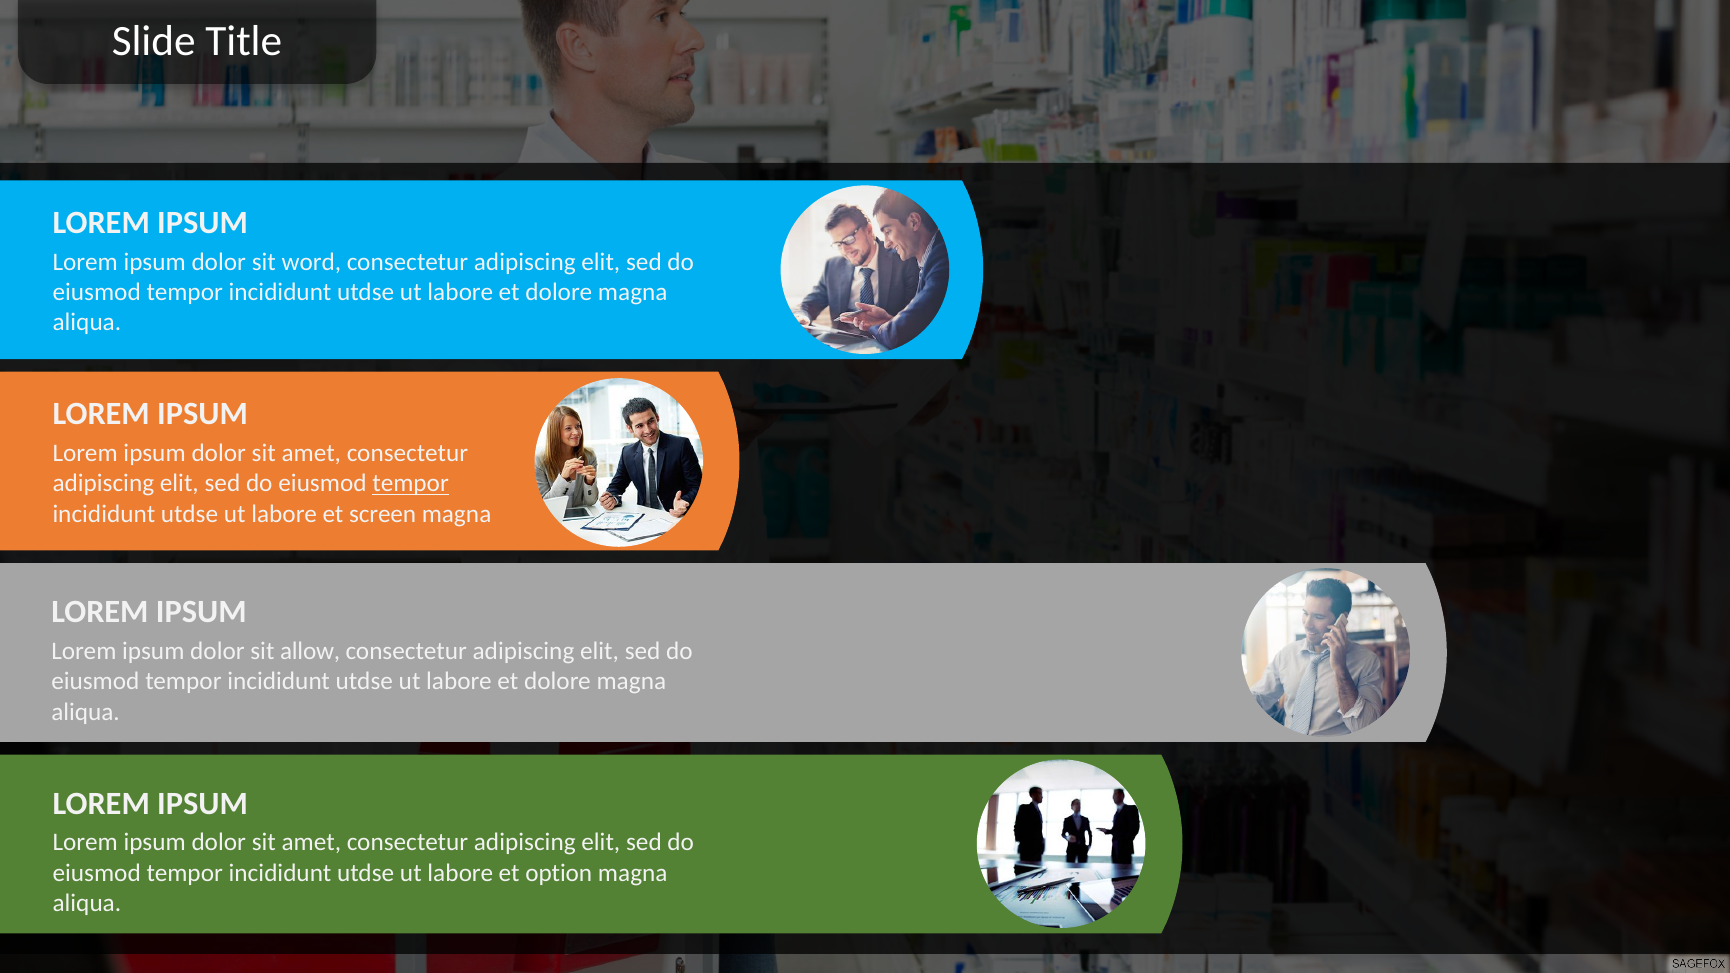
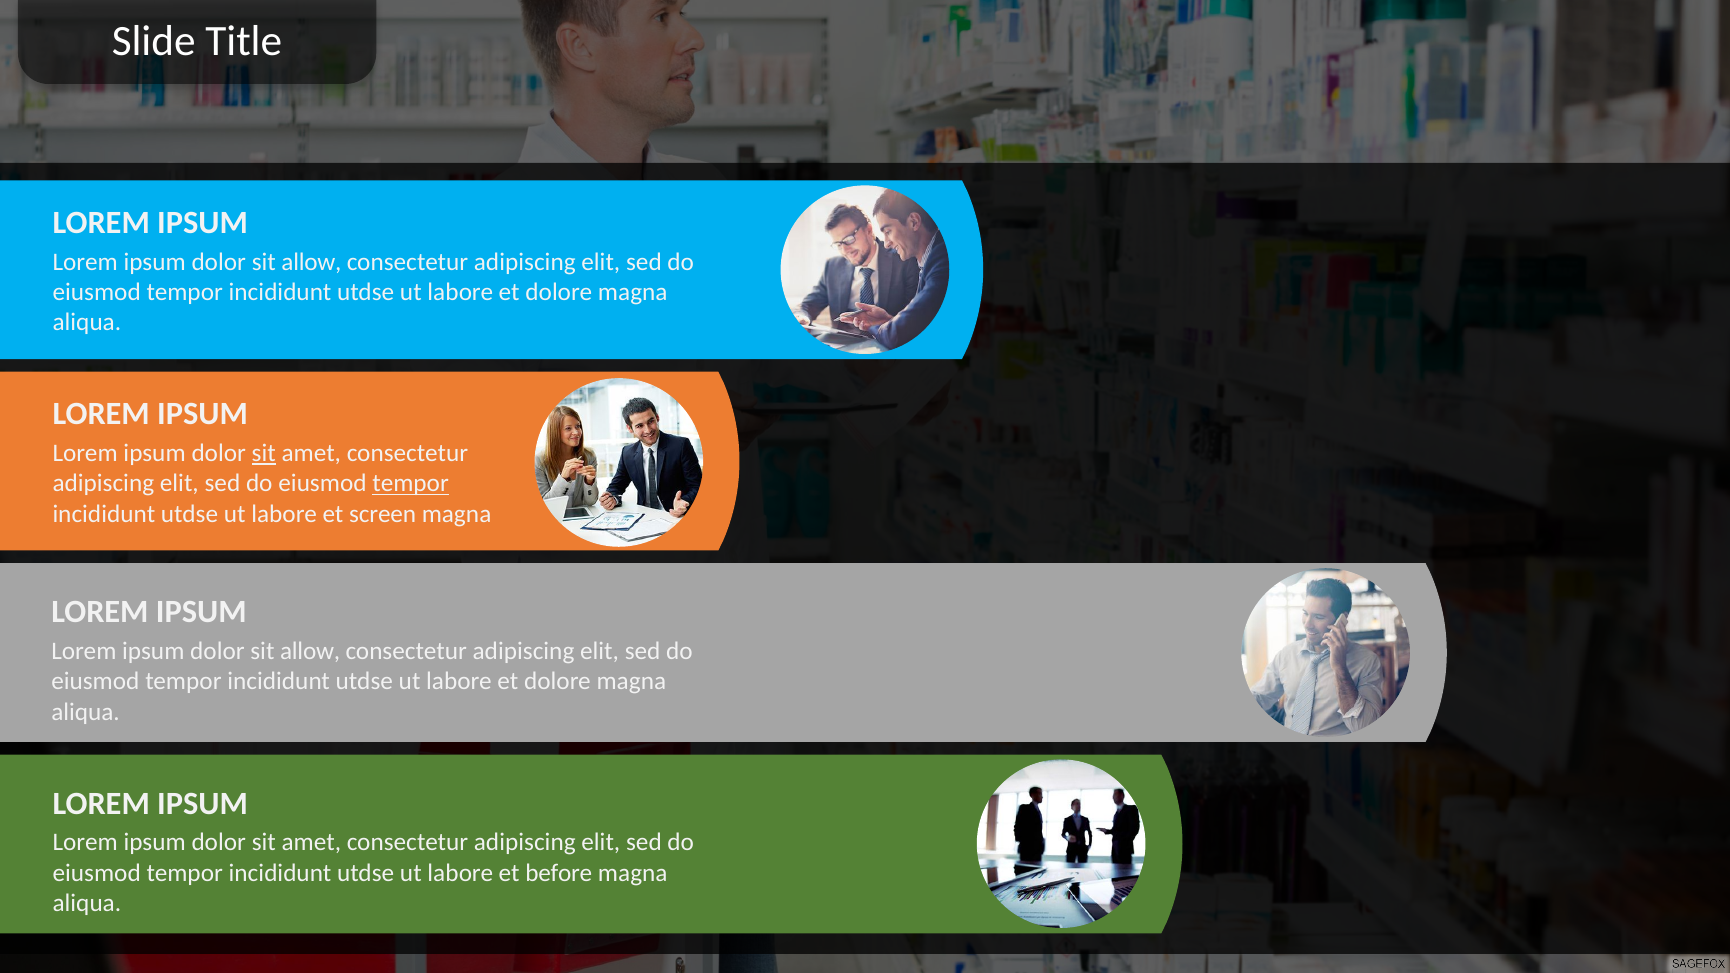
word at (311, 262): word -> allow
sit at (264, 453) underline: none -> present
option: option -> before
